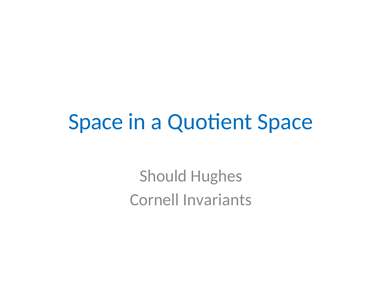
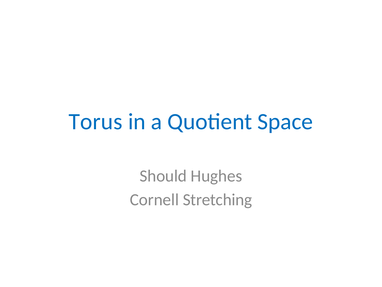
Space at (96, 121): Space -> Torus
Invariants: Invariants -> Stretching
